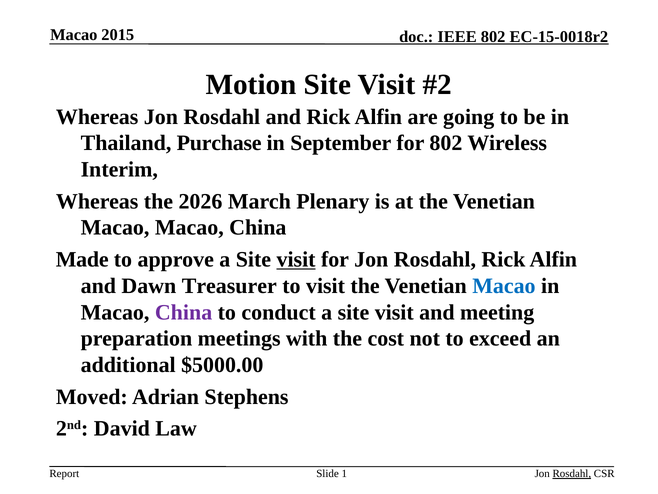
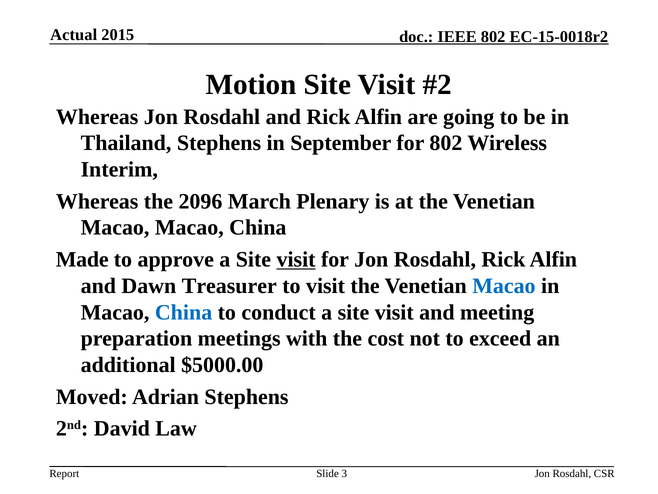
Macao at (74, 35): Macao -> Actual
Thailand Purchase: Purchase -> Stephens
2026: 2026 -> 2096
China at (184, 312) colour: purple -> blue
1: 1 -> 3
Rosdahl at (572, 473) underline: present -> none
